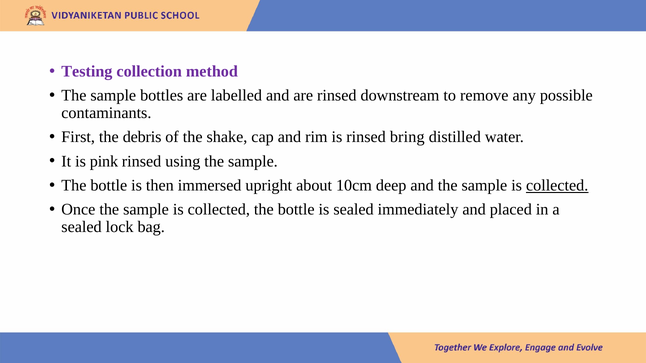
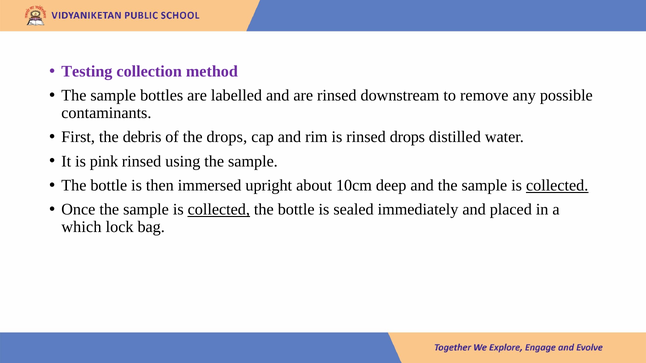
the shake: shake -> drops
rinsed bring: bring -> drops
collected at (219, 210) underline: none -> present
sealed at (82, 227): sealed -> which
